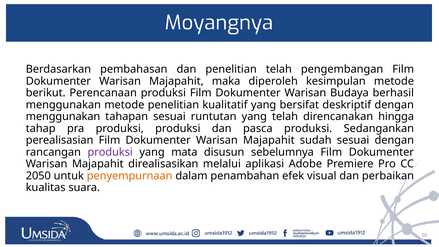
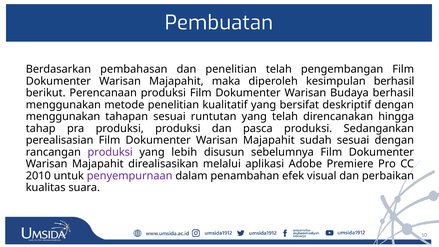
Moyangnya: Moyangnya -> Pembuatan
kesimpulan metode: metode -> berhasil
mata: mata -> lebih
2050: 2050 -> 2010
penyempurnaan colour: orange -> purple
